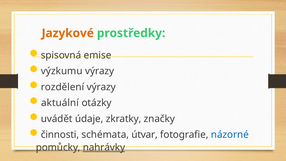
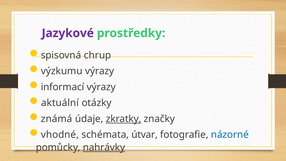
Jazykové colour: orange -> purple
emise: emise -> chrup
rozdělení: rozdělení -> informací
uvádět: uvádět -> známá
zkratky underline: none -> present
činnosti: činnosti -> vhodné
